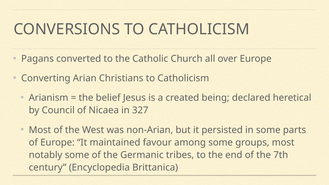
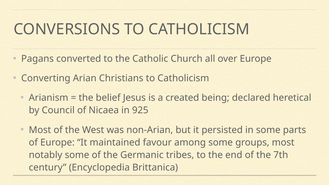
327: 327 -> 925
